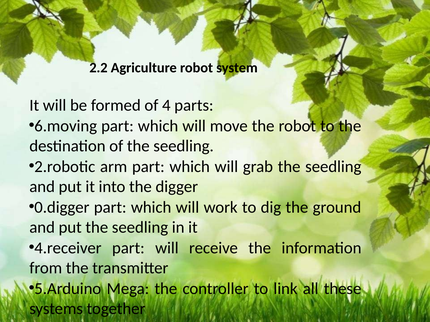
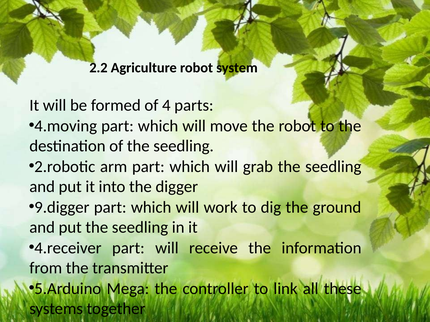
6.moving: 6.moving -> 4.moving
0.digger: 0.digger -> 9.digger
